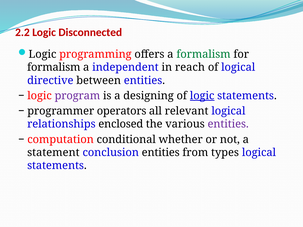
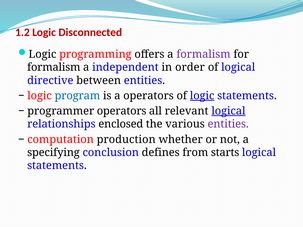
2.2: 2.2 -> 1.2
formalism at (203, 54) colour: green -> purple
reach: reach -> order
program colour: purple -> blue
a designing: designing -> operators
logical at (228, 111) underline: none -> present
conditional: conditional -> production
statement: statement -> specifying
conclusion entities: entities -> defines
types: types -> starts
